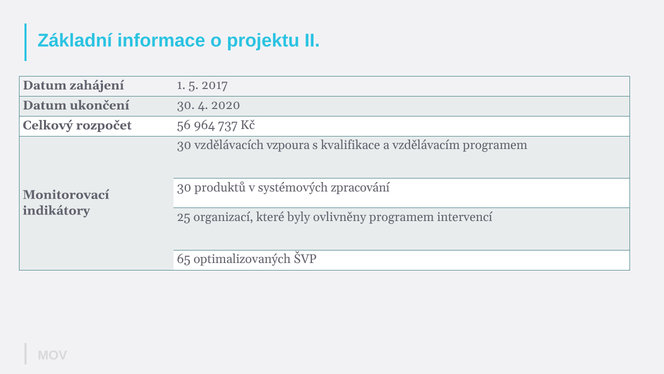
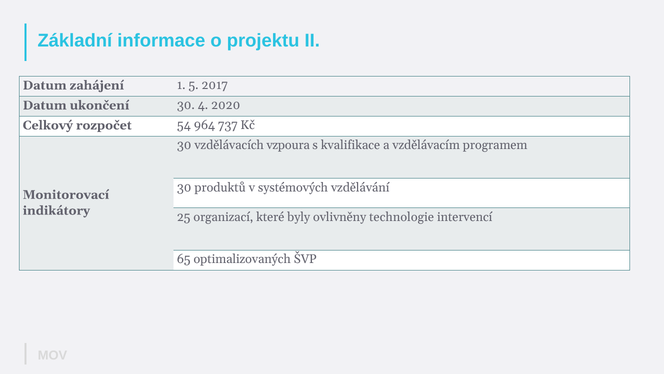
56: 56 -> 54
zpracování: zpracování -> vzdělávání
ovlivněny programem: programem -> technologie
